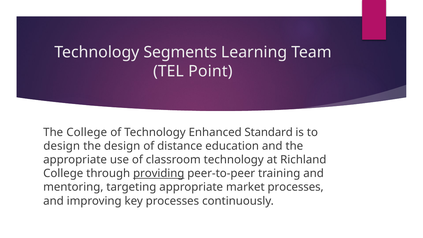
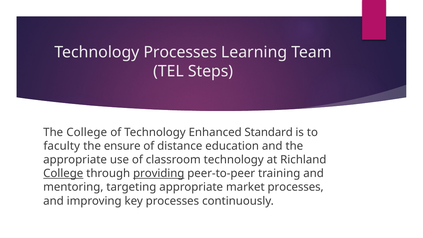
Technology Segments: Segments -> Processes
Point: Point -> Steps
design at (62, 146): design -> faculty
the design: design -> ensure
College at (63, 173) underline: none -> present
